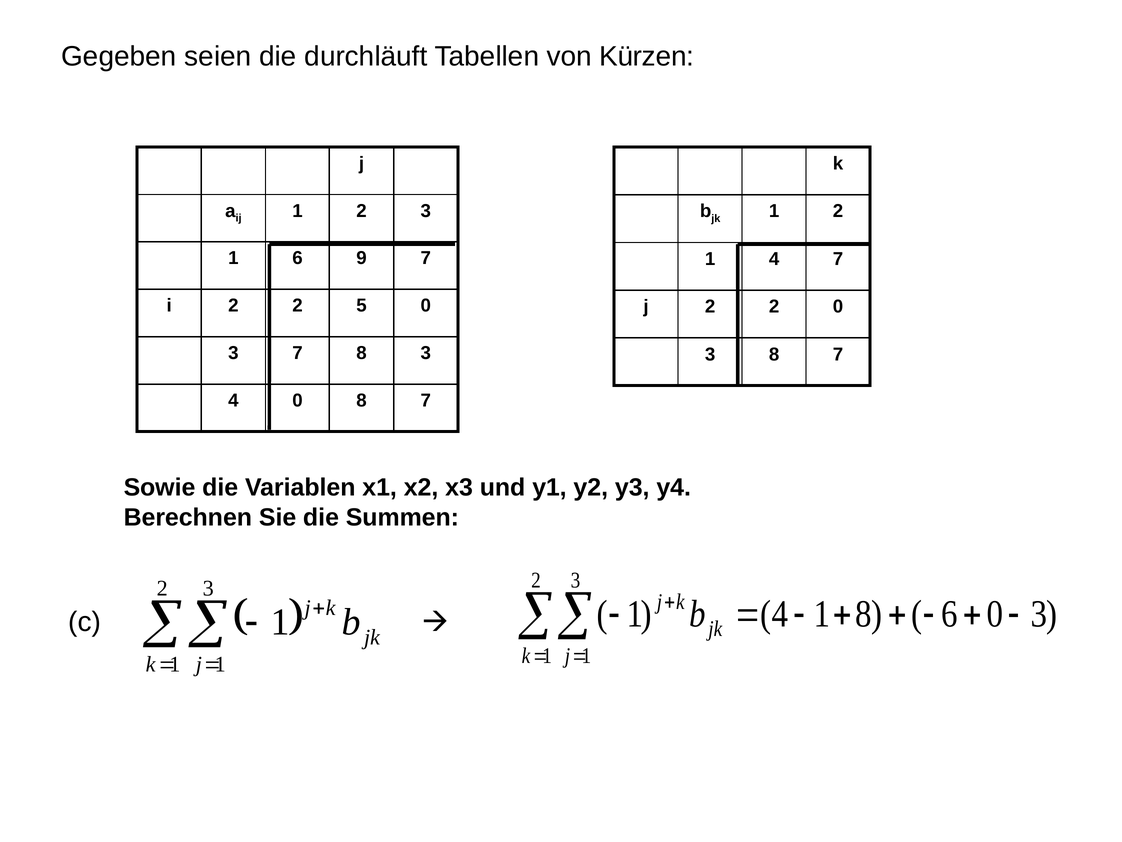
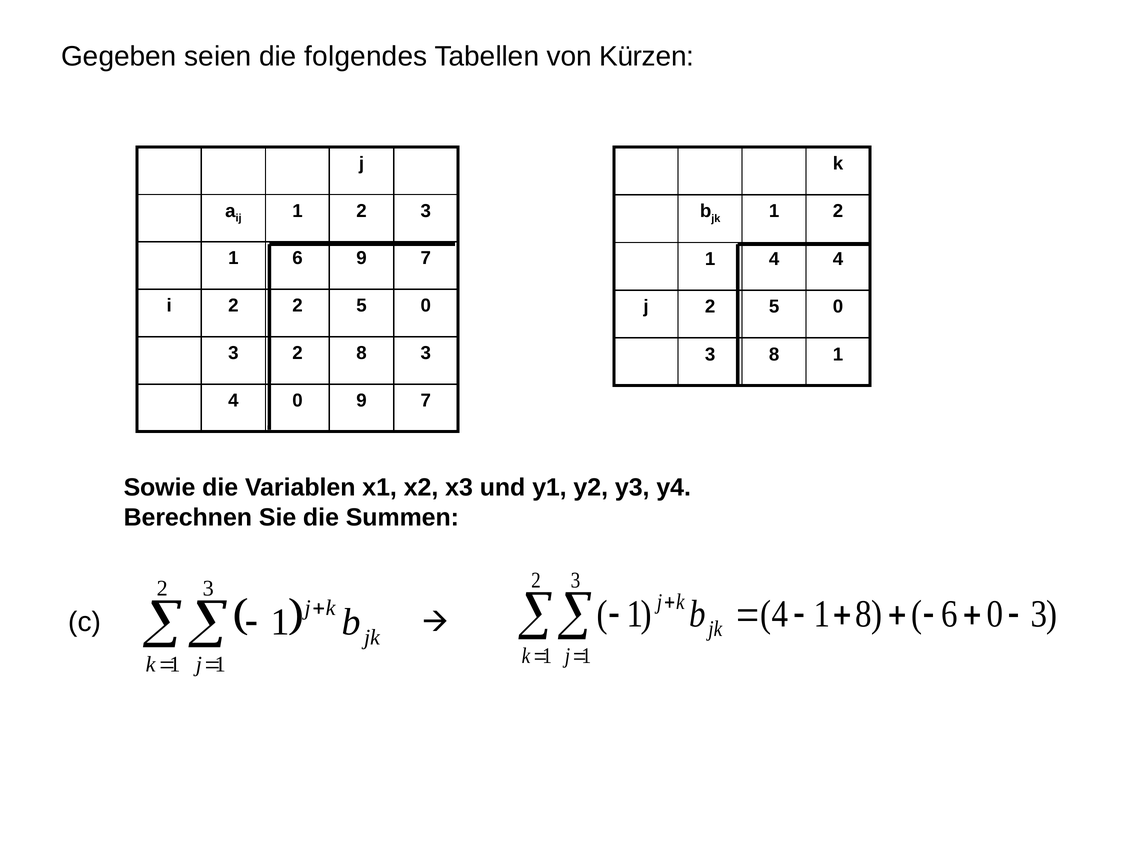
durchläuft: durchläuft -> folgendes
4 7: 7 -> 4
j 2 2: 2 -> 5
3 7: 7 -> 2
3 8 7: 7 -> 1
0 8: 8 -> 9
